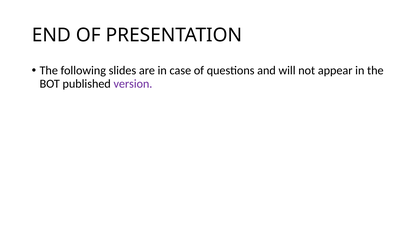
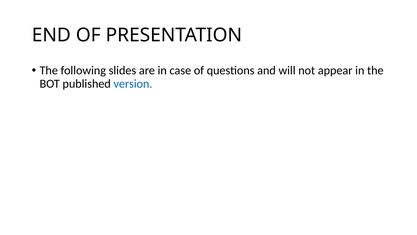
version colour: purple -> blue
